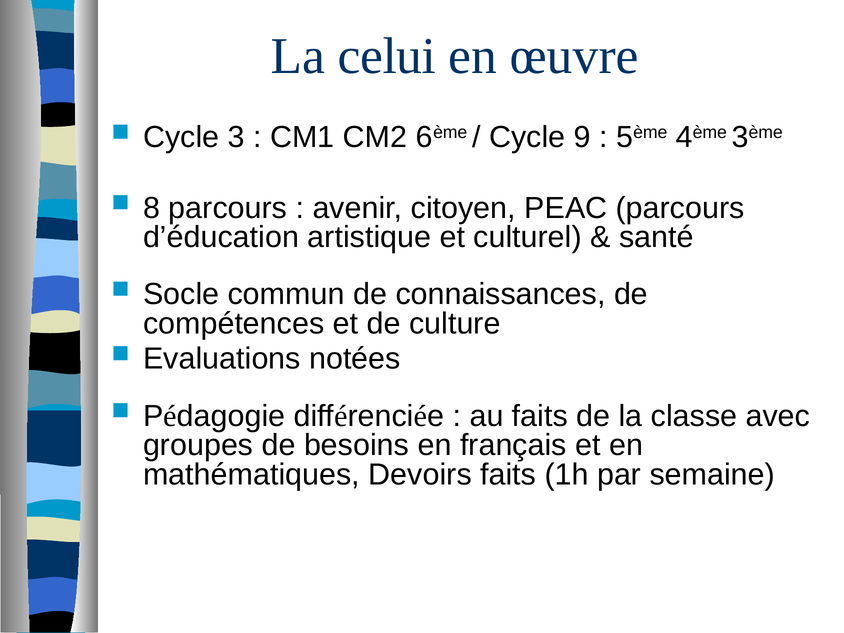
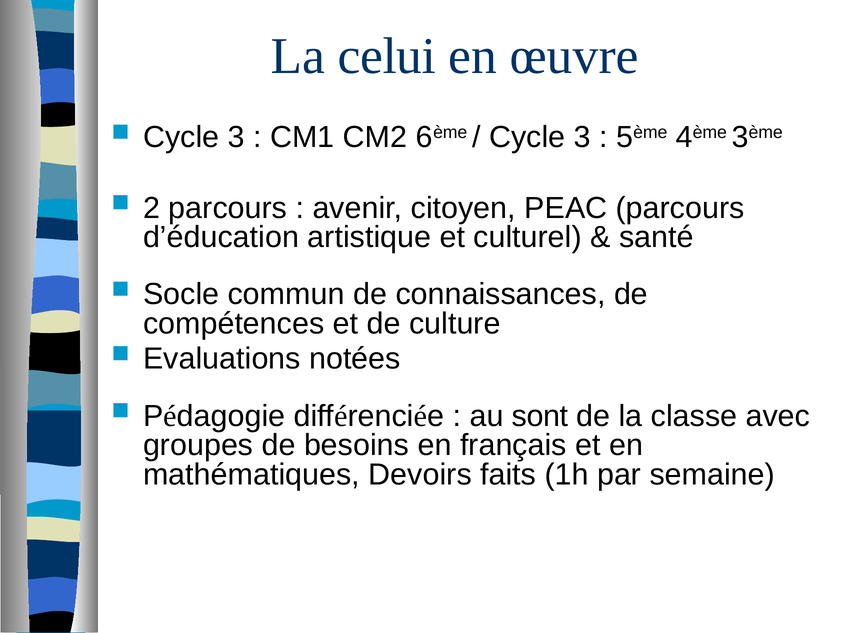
9 at (582, 137): 9 -> 3
8: 8 -> 2
au faits: faits -> sont
